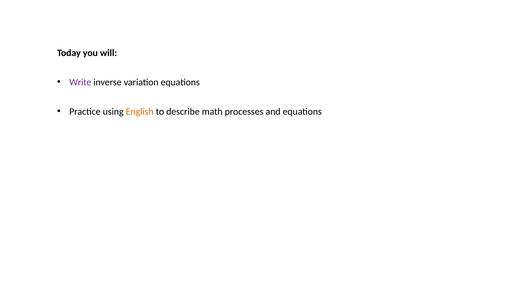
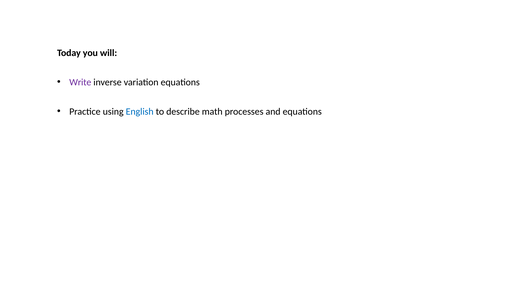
English colour: orange -> blue
